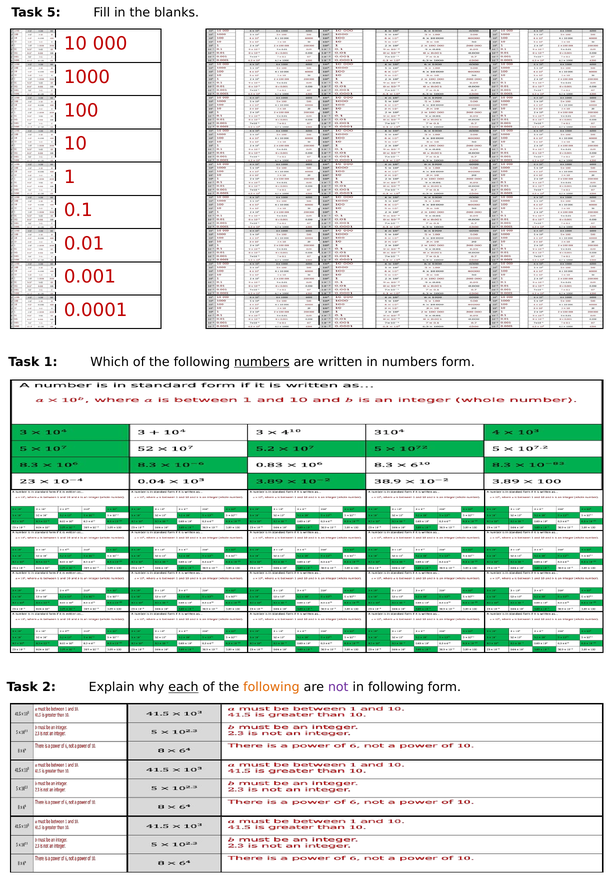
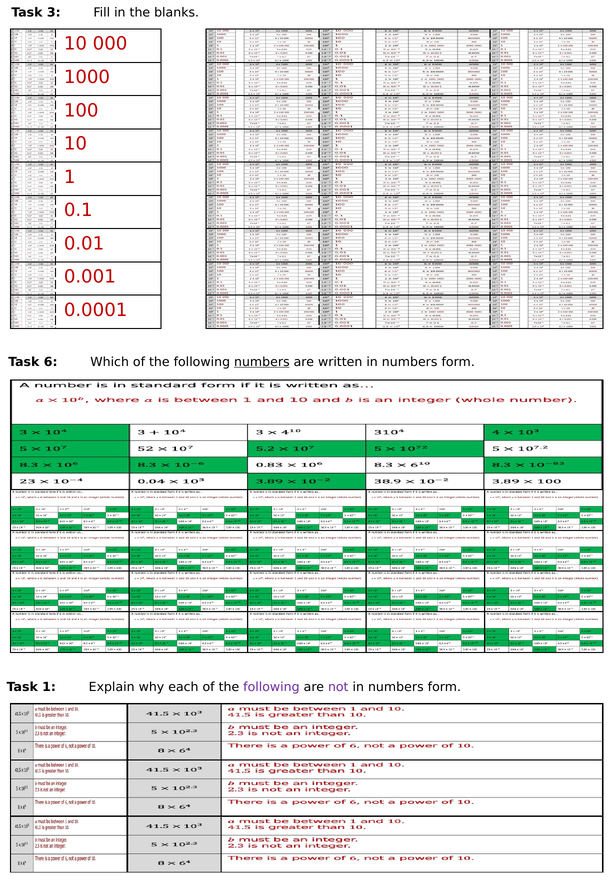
5: 5 -> 3
Task 1: 1 -> 6
Task 2: 2 -> 1
each underline: present -> none
following at (271, 687) colour: orange -> purple
following at (396, 687): following -> numbers
